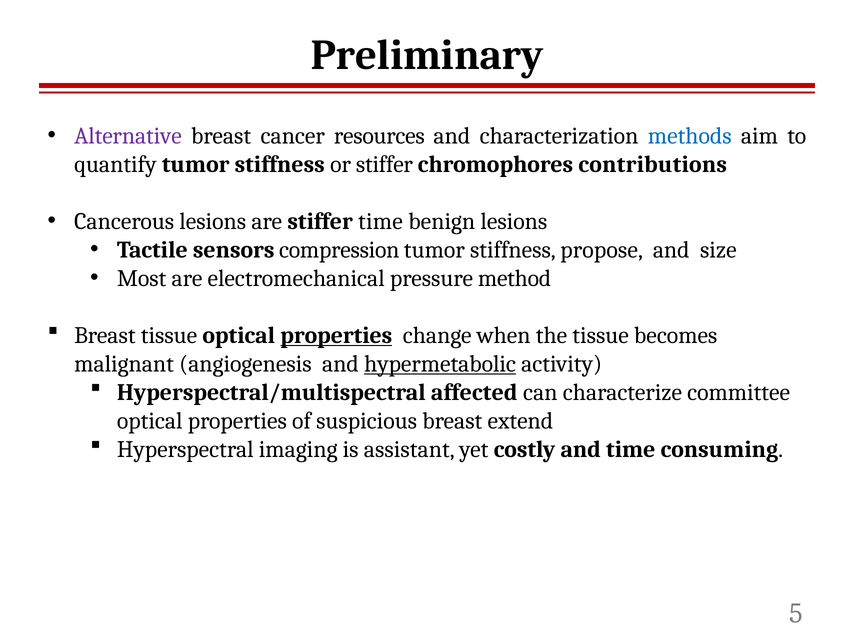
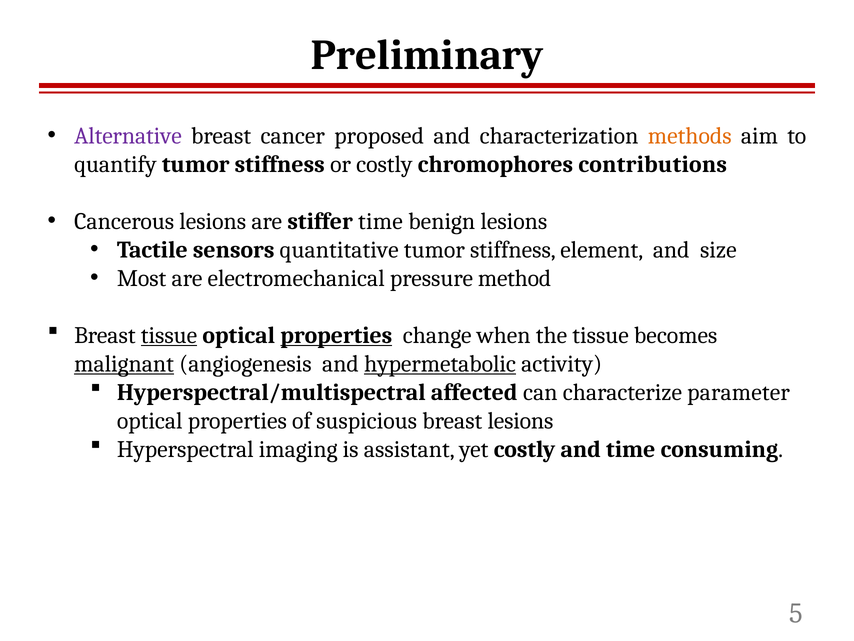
resources: resources -> proposed
methods colour: blue -> orange
or stiffer: stiffer -> costly
compression: compression -> quantitative
propose: propose -> element
tissue at (169, 335) underline: none -> present
malignant underline: none -> present
committee: committee -> parameter
breast extend: extend -> lesions
